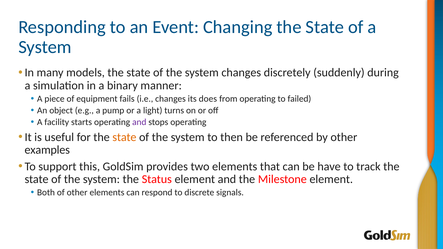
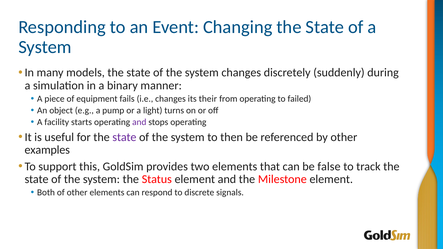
does: does -> their
state at (124, 137) colour: orange -> purple
have: have -> false
